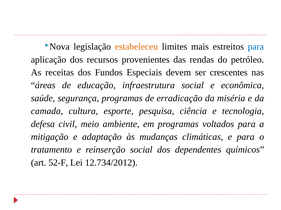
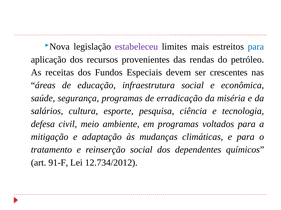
estabeleceu colour: orange -> purple
camada: camada -> salários
52-F: 52-F -> 91-F
